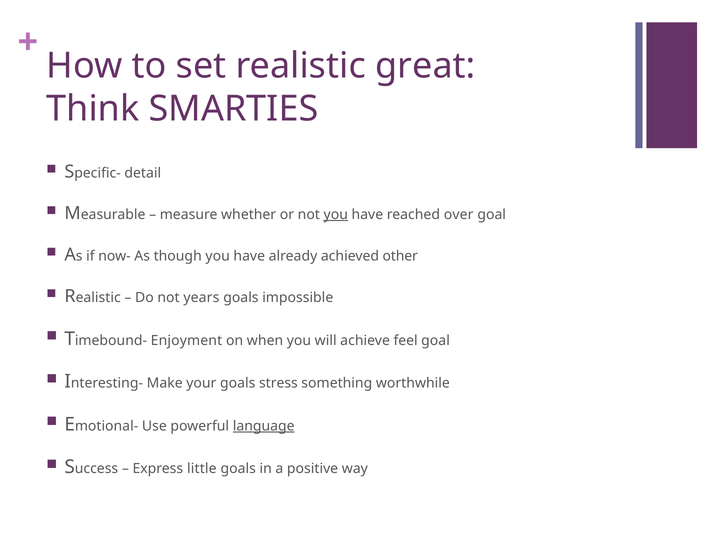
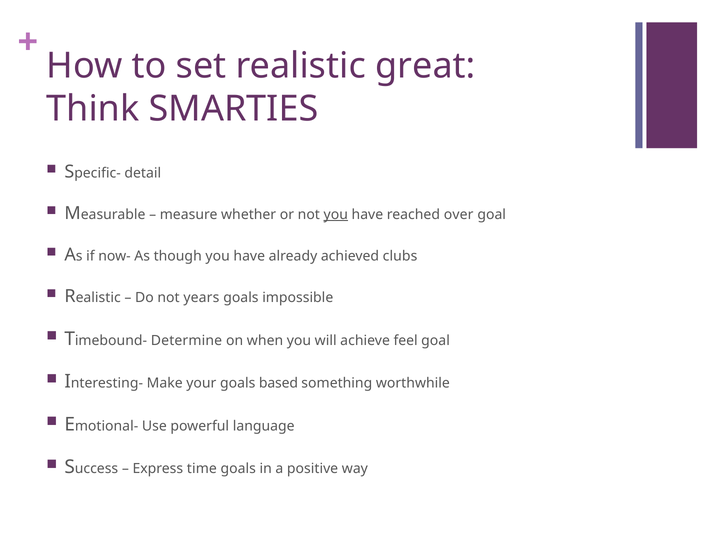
other: other -> clubs
Enjoyment: Enjoyment -> Determine
stress: stress -> based
language underline: present -> none
little: little -> time
